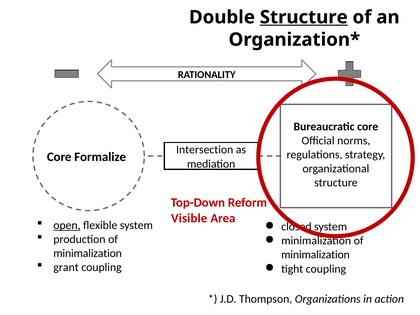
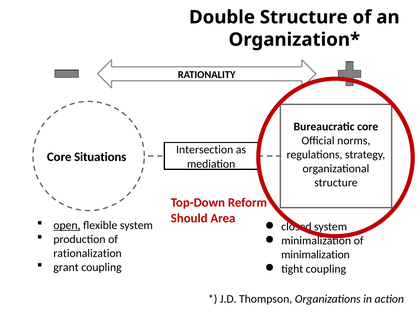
Structure at (304, 17) underline: present -> none
Formalize: Formalize -> Situations
Visible: Visible -> Should
minimalization at (88, 253): minimalization -> rationalization
